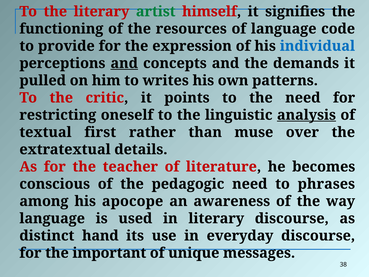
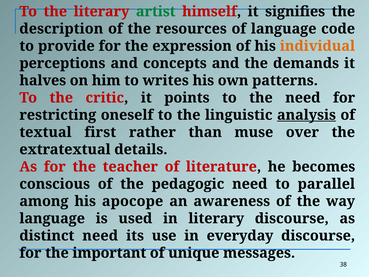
functioning: functioning -> description
individual colour: blue -> orange
and at (124, 63) underline: present -> none
pulled: pulled -> halves
phrases: phrases -> parallel
distinct hand: hand -> need
